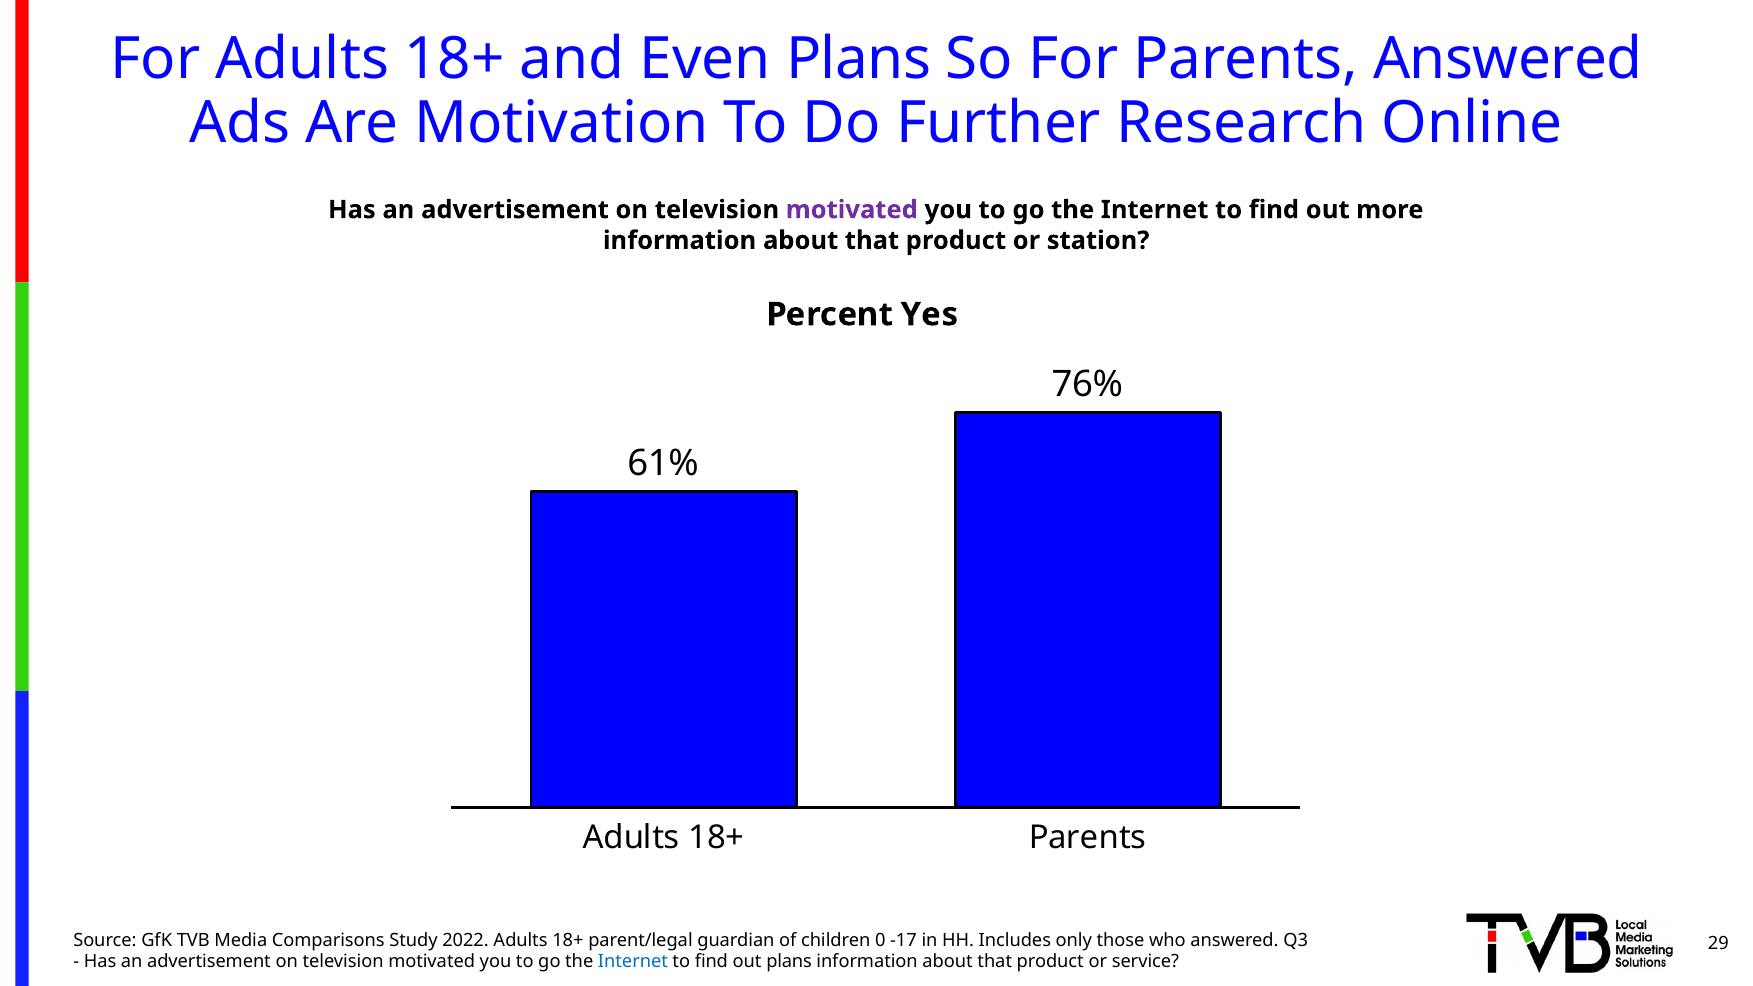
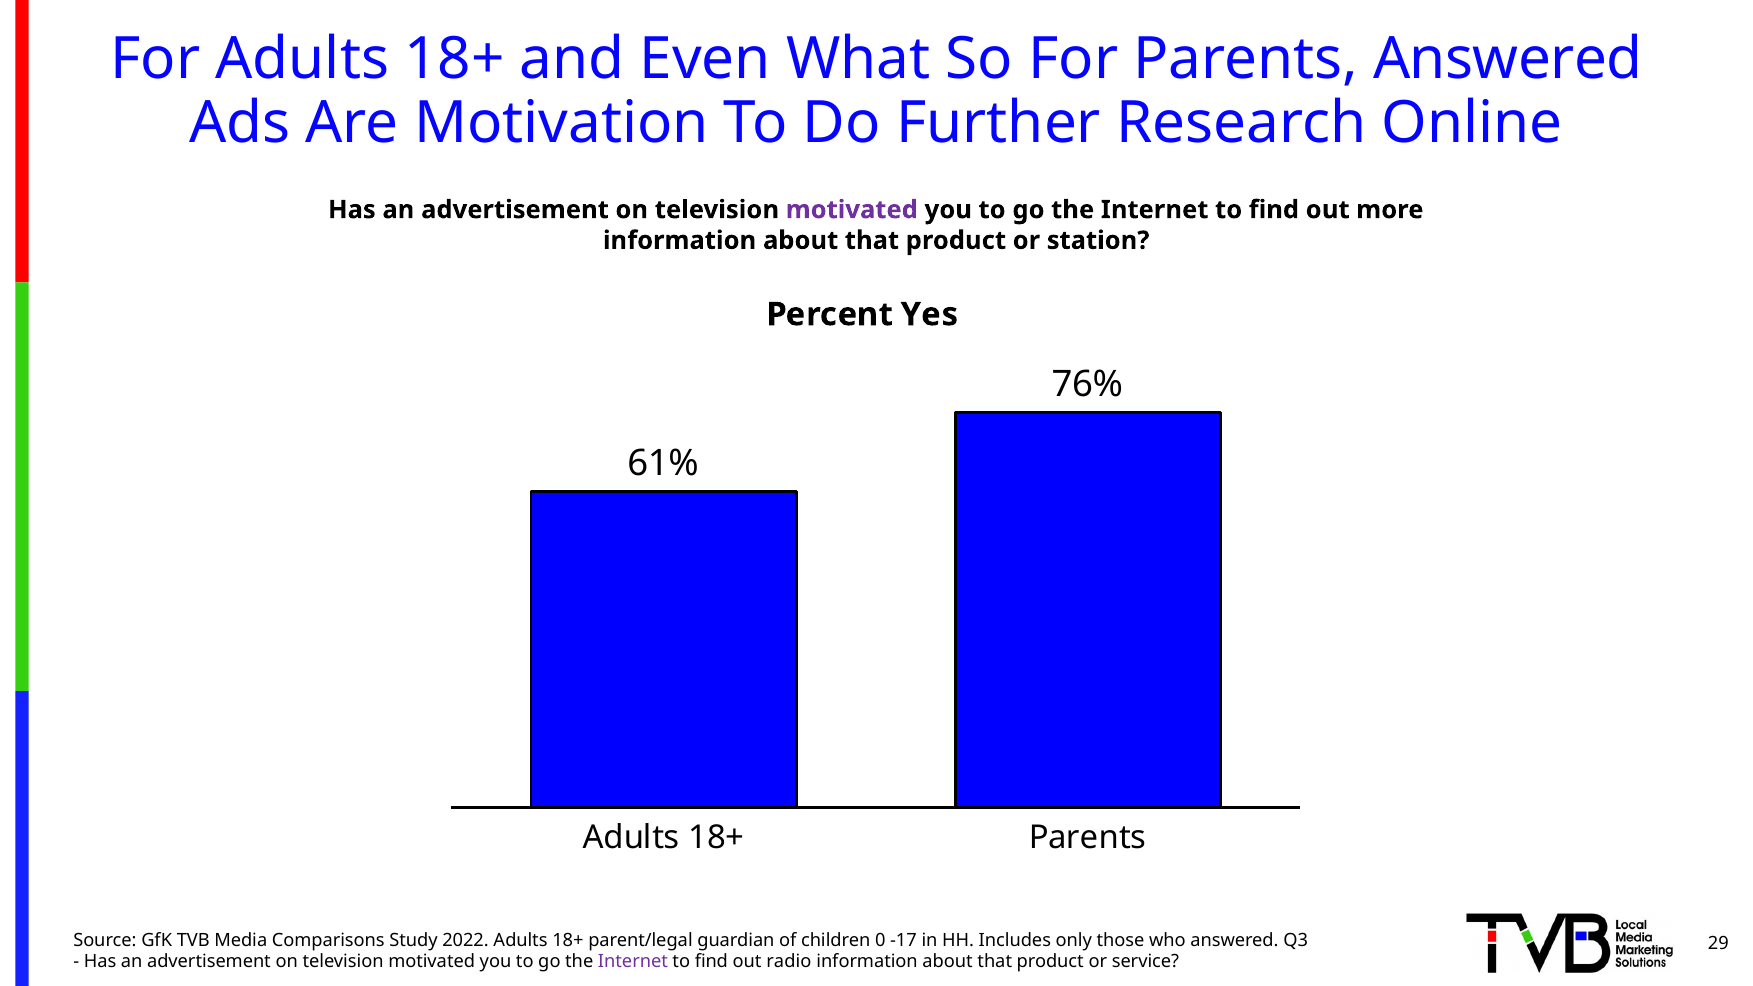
Even Plans: Plans -> What
Internet at (633, 962) colour: blue -> purple
out plans: plans -> radio
